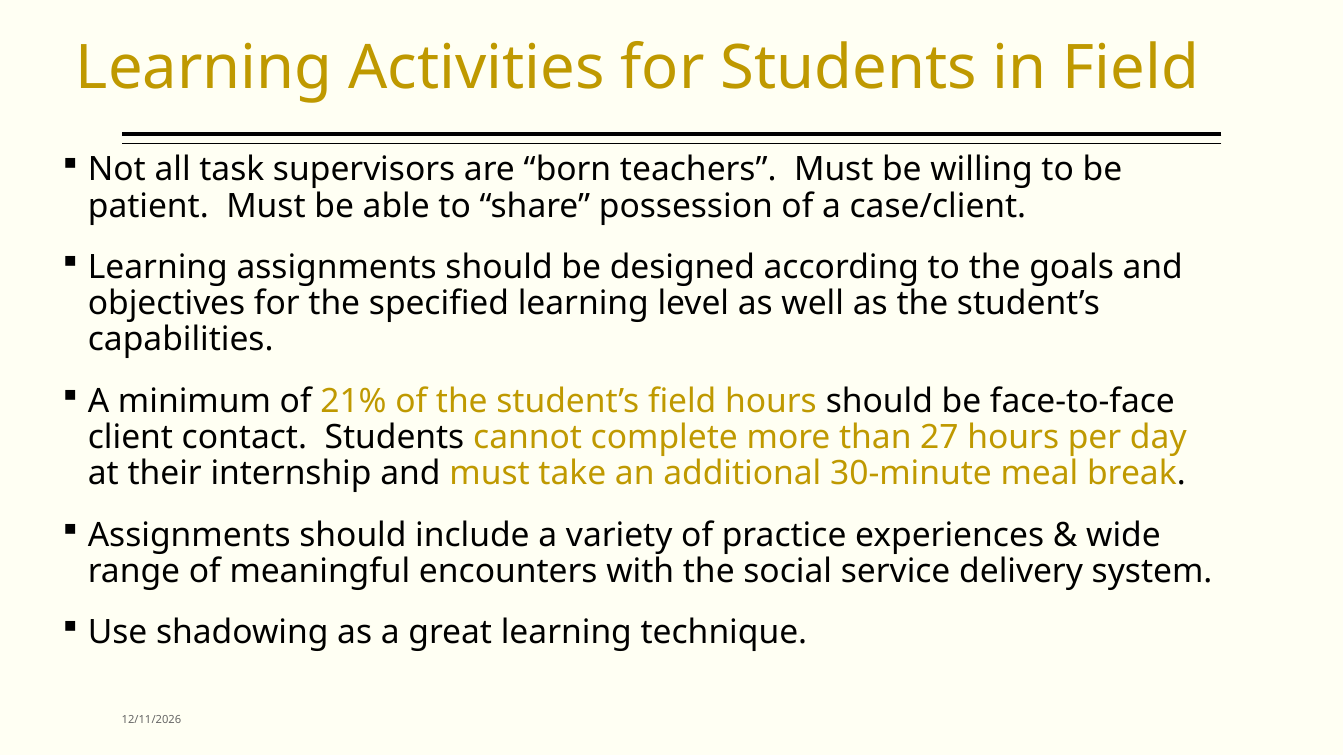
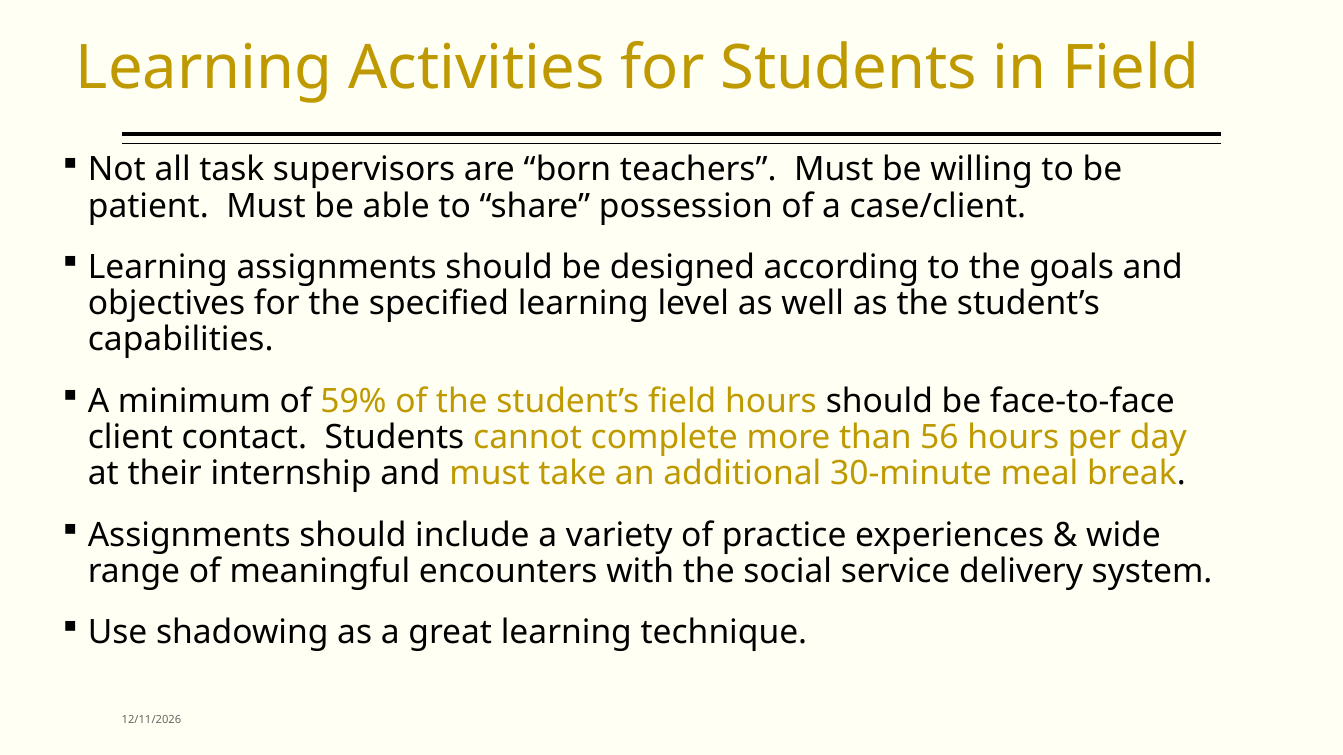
21%: 21% -> 59%
27: 27 -> 56
